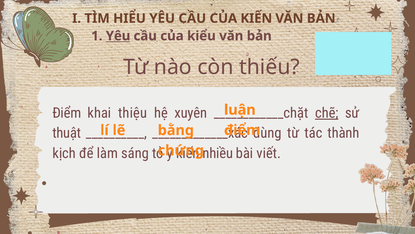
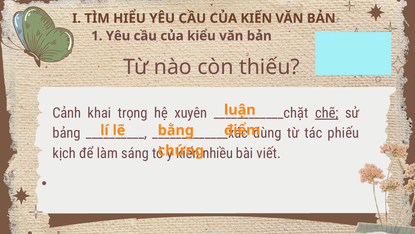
Yêu at (118, 36) underline: present -> none
Điểm at (67, 113): Điểm -> Cảnh
thiệu: thiệu -> trọng
thuật: thuật -> bảng
thành: thành -> phiếu
